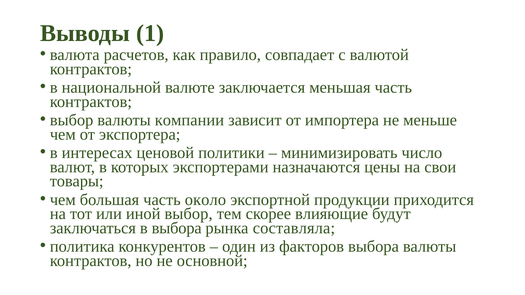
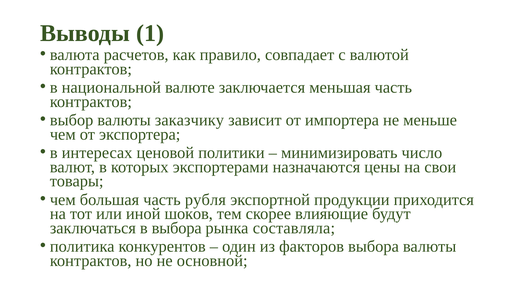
компании: компании -> заказчику
около: около -> рубля
иной выбор: выбор -> шоков
